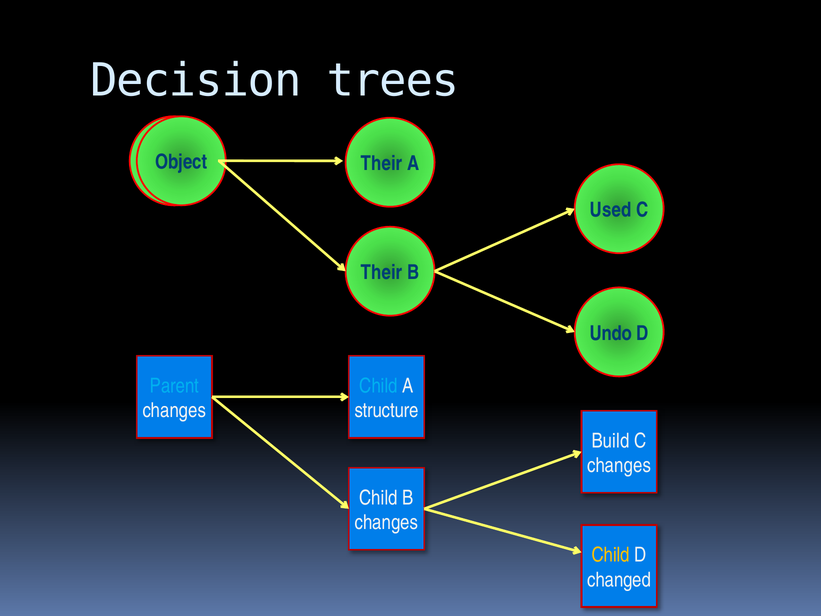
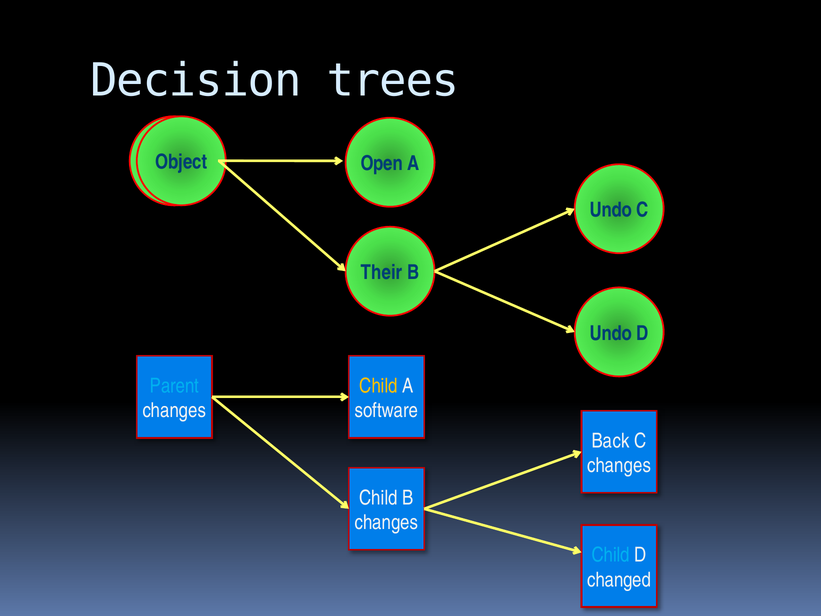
Their at (382, 164): Their -> Open
Used at (611, 210): Used -> Undo
Child at (379, 386) colour: light blue -> yellow
structure: structure -> software
Build: Build -> Back
Child at (611, 555) colour: yellow -> light blue
